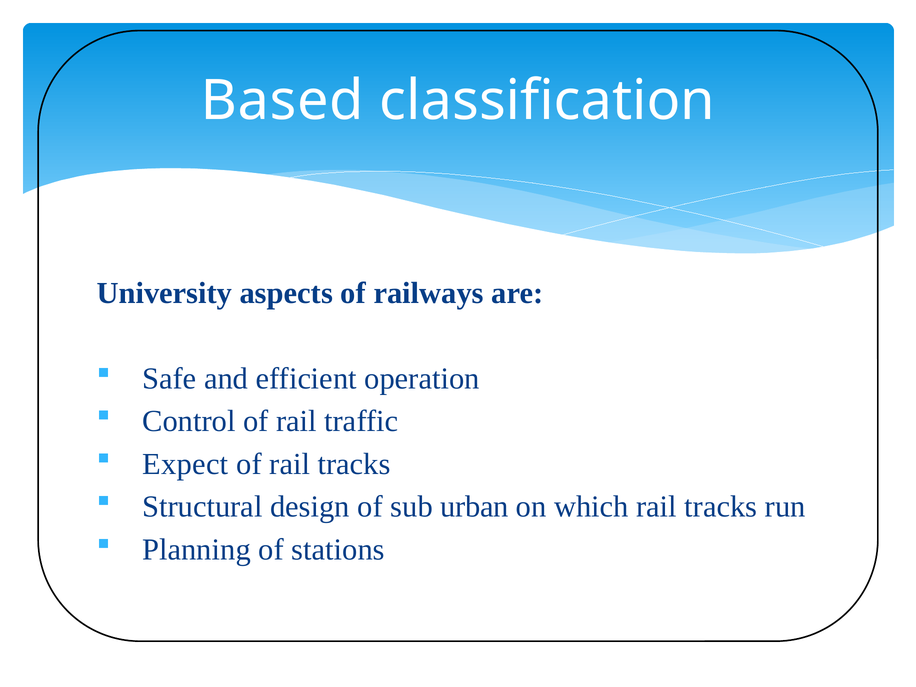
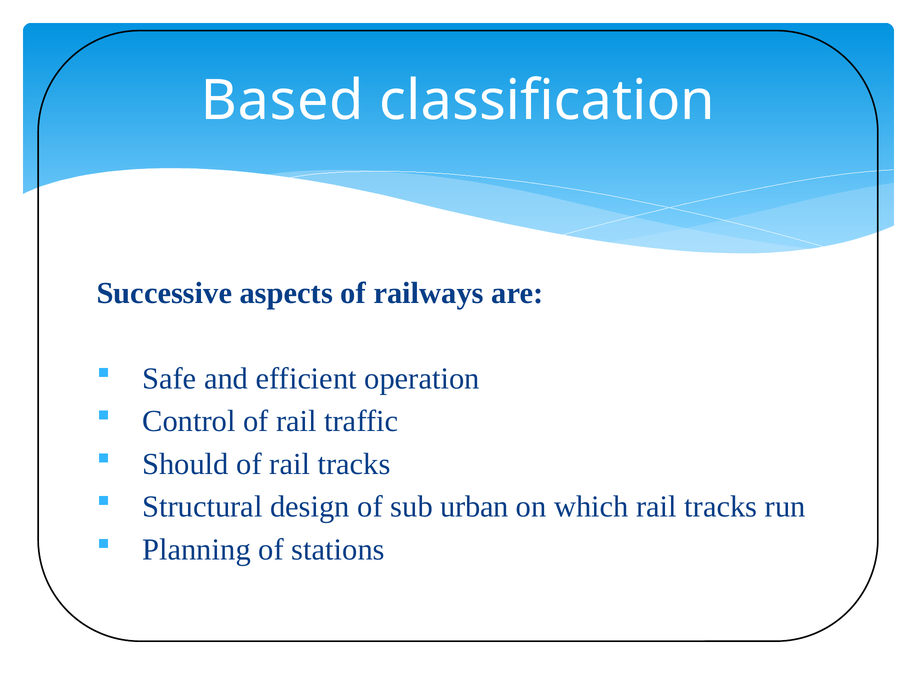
University: University -> Successive
Expect: Expect -> Should
